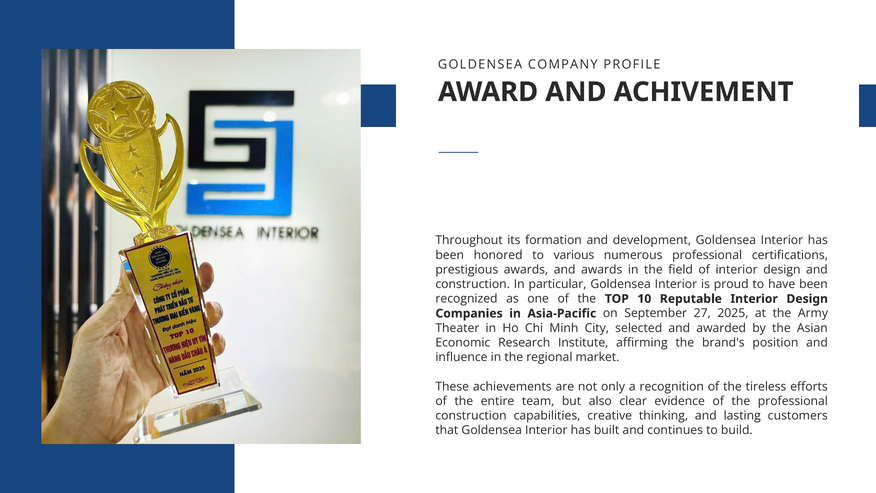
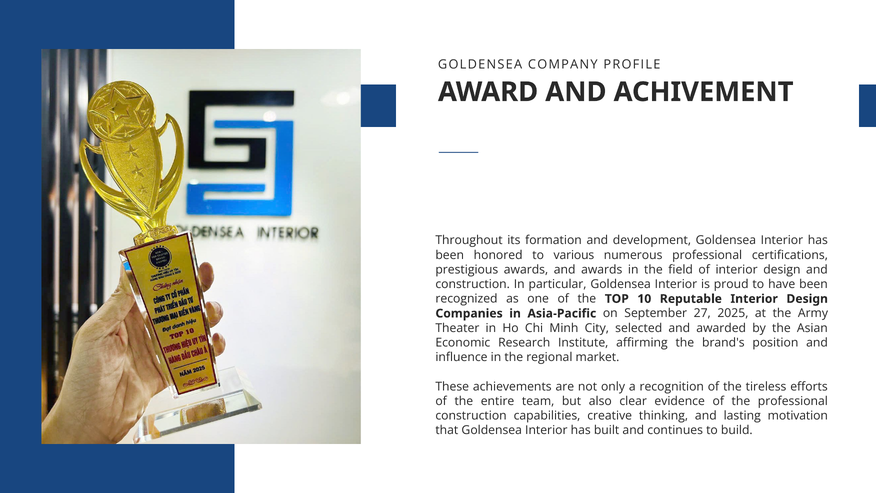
customers: customers -> motivation
